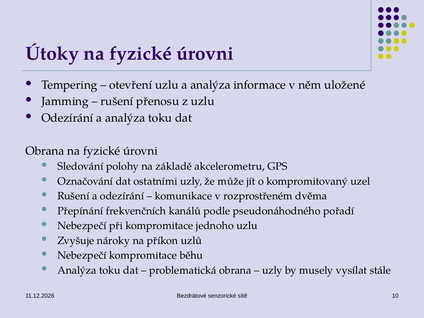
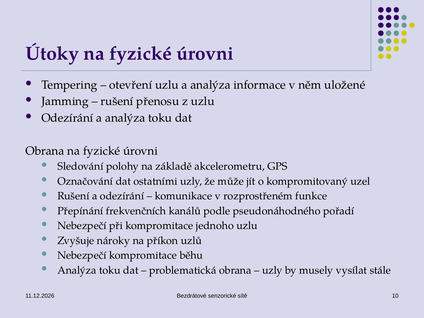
dvěma: dvěma -> funkce
